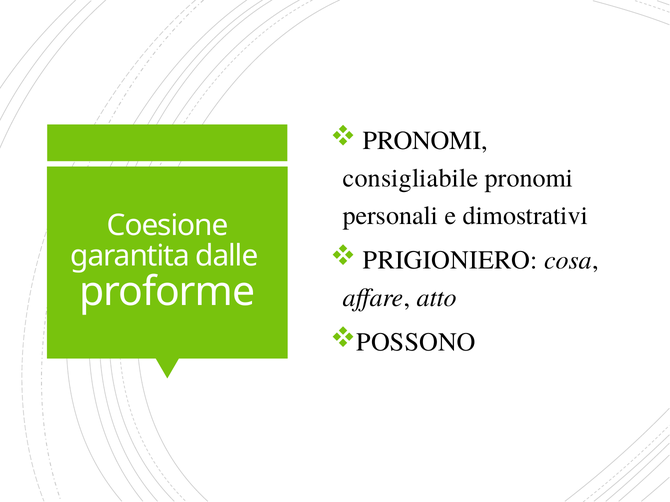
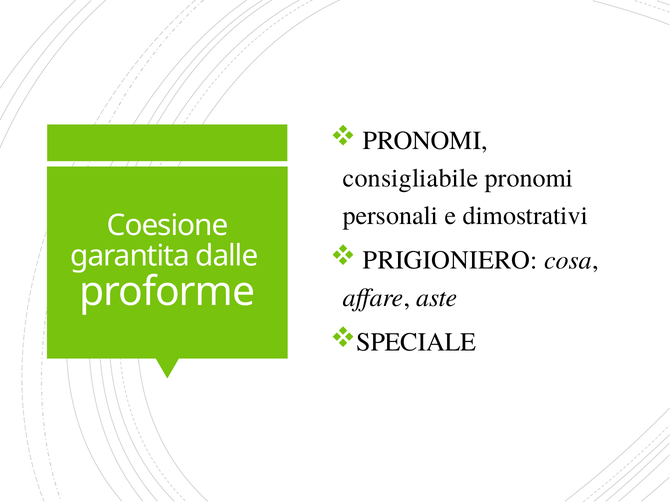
atto: atto -> aste
POSSONO: POSSONO -> SPECIALE
